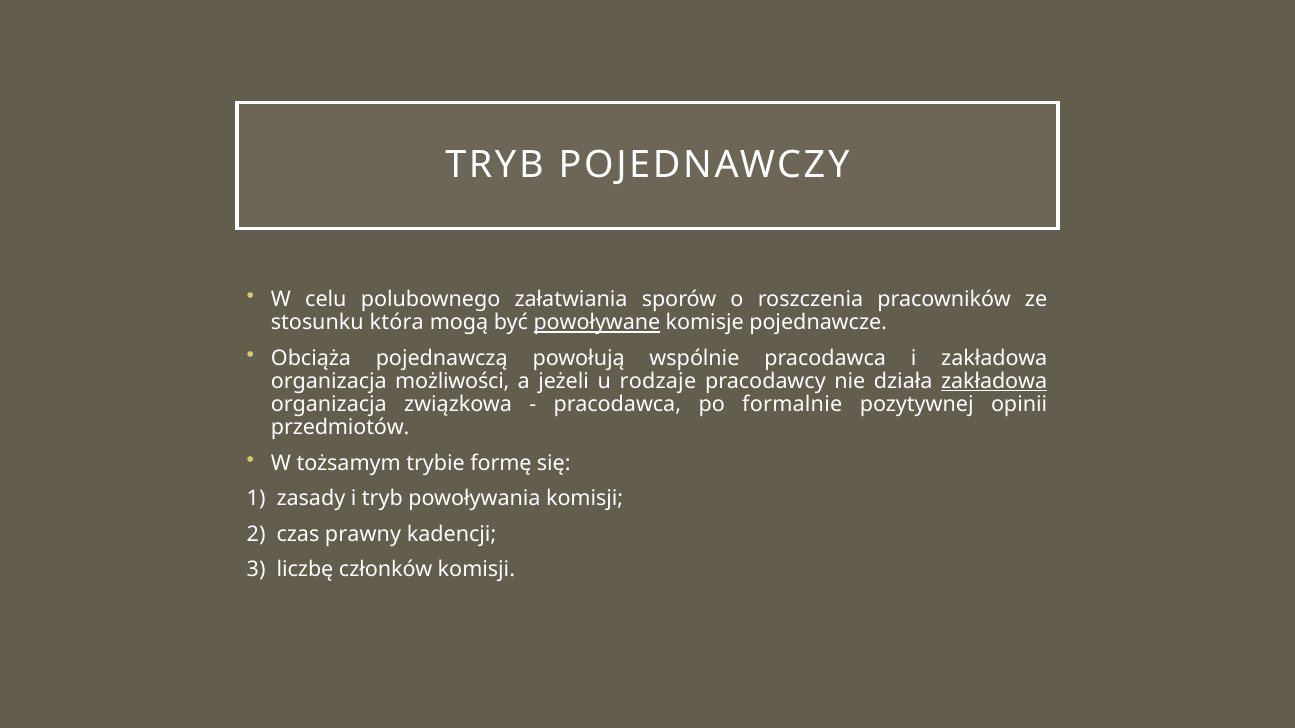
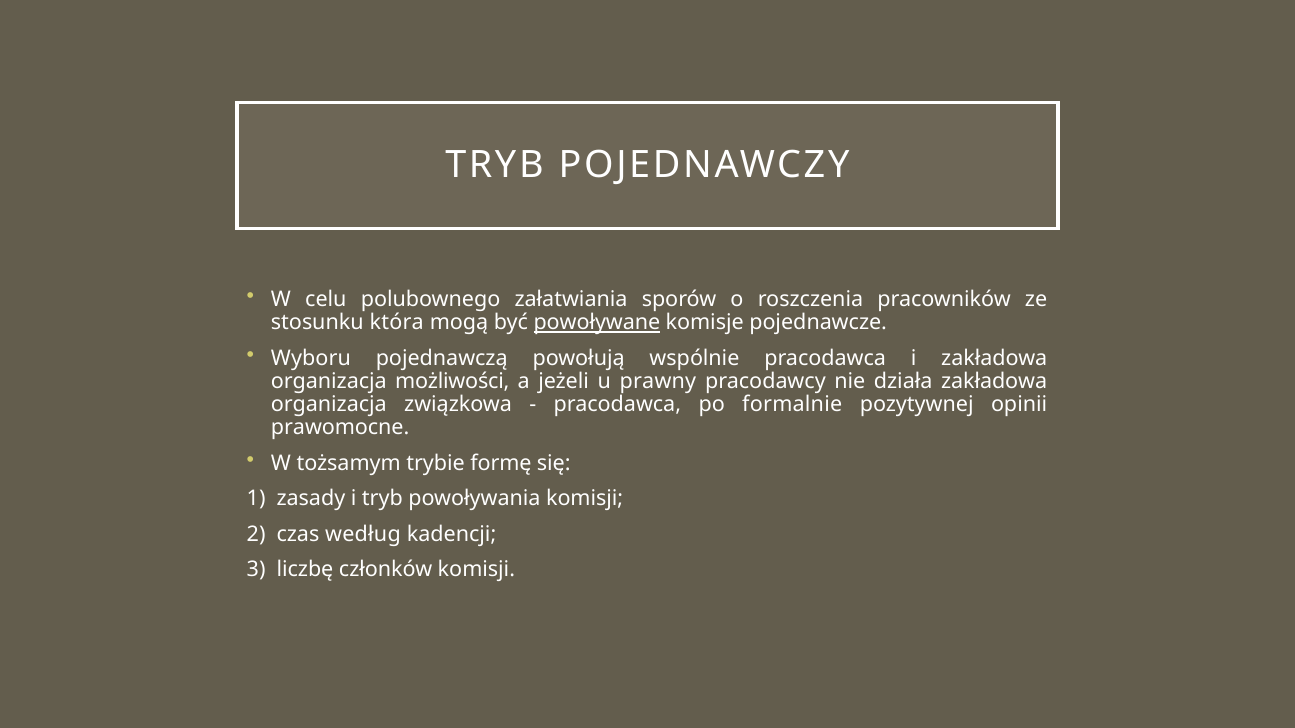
Obciąża: Obciąża -> Wyboru
rodzaje: rodzaje -> prawny
zakładowa at (994, 381) underline: present -> none
przedmiotów: przedmiotów -> prawomocne
prawny: prawny -> według
